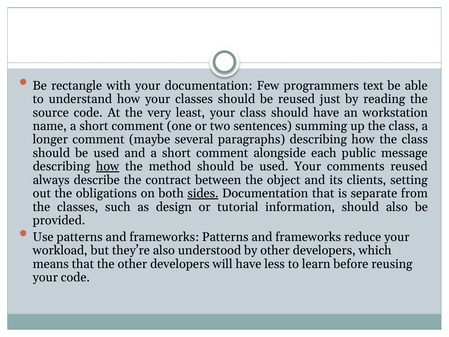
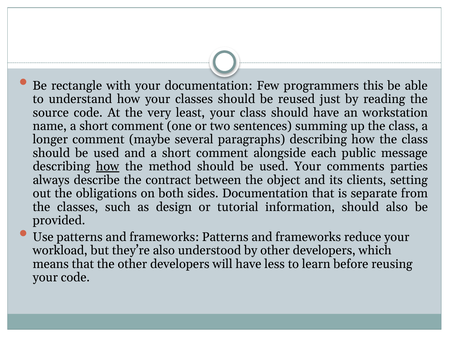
text: text -> this
comments reused: reused -> parties
sides underline: present -> none
